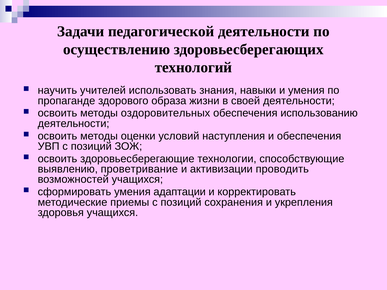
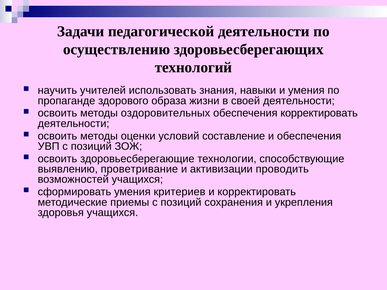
обеспечения использованию: использованию -> корректировать
наступления: наступления -> составление
адаптации: адаптации -> критериев
